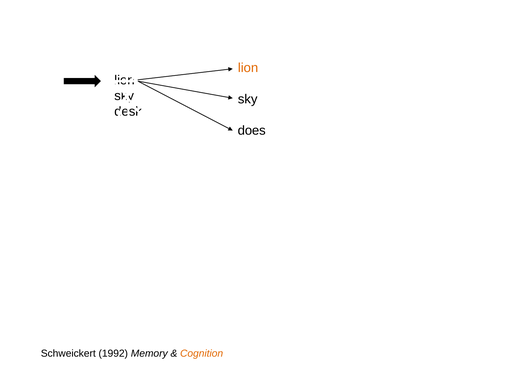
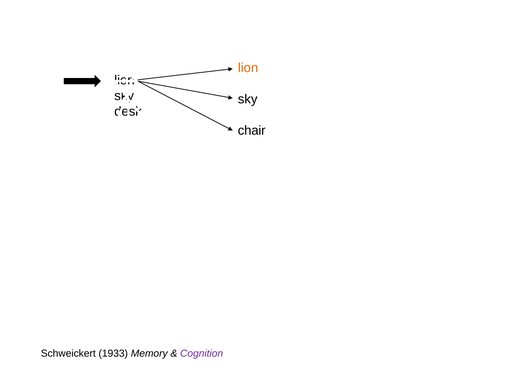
does: does -> chair
1992: 1992 -> 1933
Cognition colour: orange -> purple
